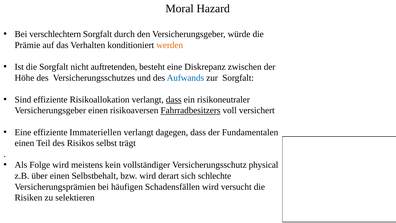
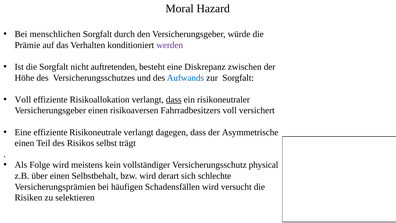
verschlechtern: verschlechtern -> menschlichen
werden colour: orange -> purple
Sind at (23, 99): Sind -> Voll
Fahrradbesitzers underline: present -> none
Immateriellen: Immateriellen -> Risikoneutrale
Fundamentalen: Fundamentalen -> Asymmetrische
